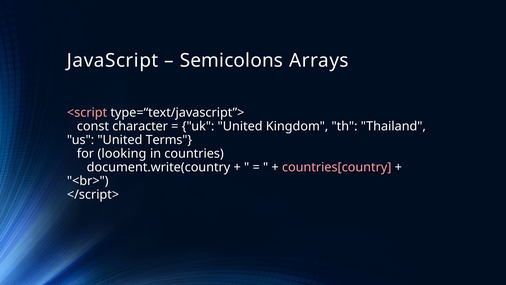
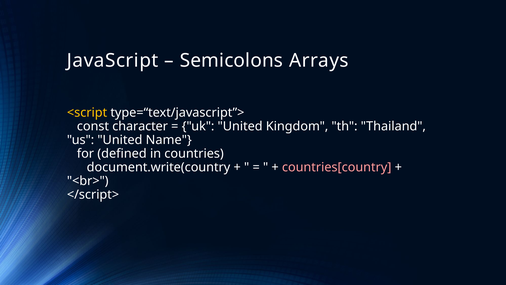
<script colour: pink -> yellow
Terms: Terms -> Name
looking: looking -> defined
